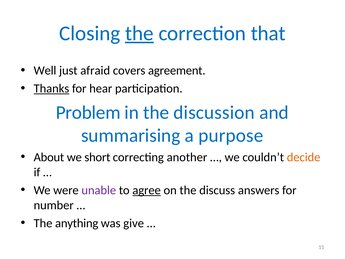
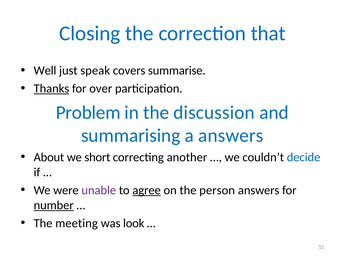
the at (139, 33) underline: present -> none
afraid: afraid -> speak
agreement: agreement -> summarise
hear: hear -> over
a purpose: purpose -> answers
decide colour: orange -> blue
discuss: discuss -> person
number underline: none -> present
anything: anything -> meeting
give: give -> look
